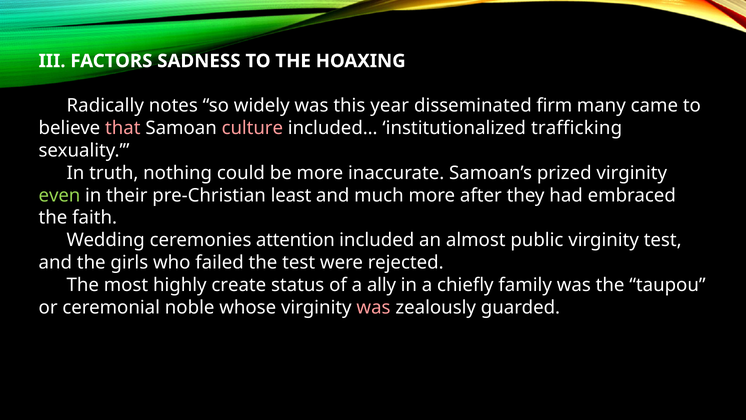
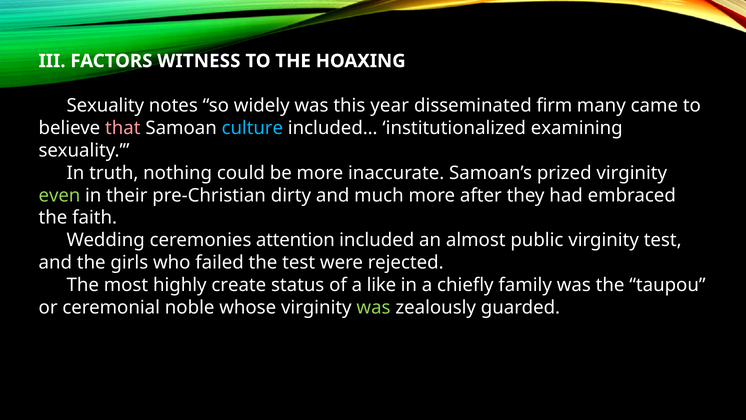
SADNESS: SADNESS -> WITNESS
Radically at (105, 106): Radically -> Sexuality
culture colour: pink -> light blue
trafficking: trafficking -> examining
least: least -> dirty
ally: ally -> like
was at (374, 307) colour: pink -> light green
